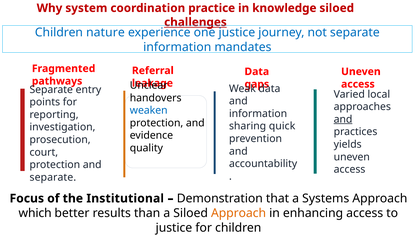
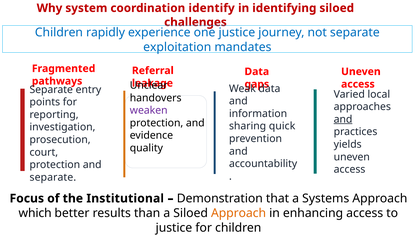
practice: practice -> identify
knowledge: knowledge -> identifying
challenges underline: present -> none
nature: nature -> rapidly
information at (177, 47): information -> exploitation
weaken colour: blue -> purple
